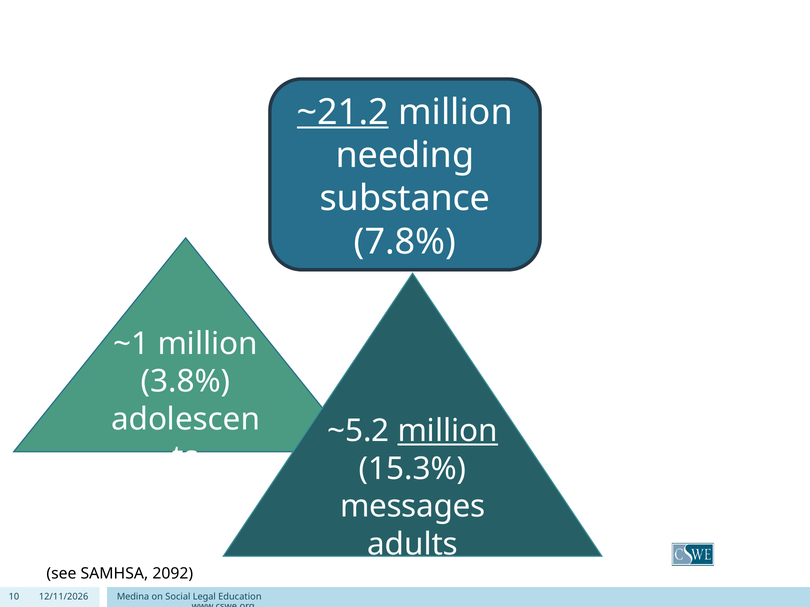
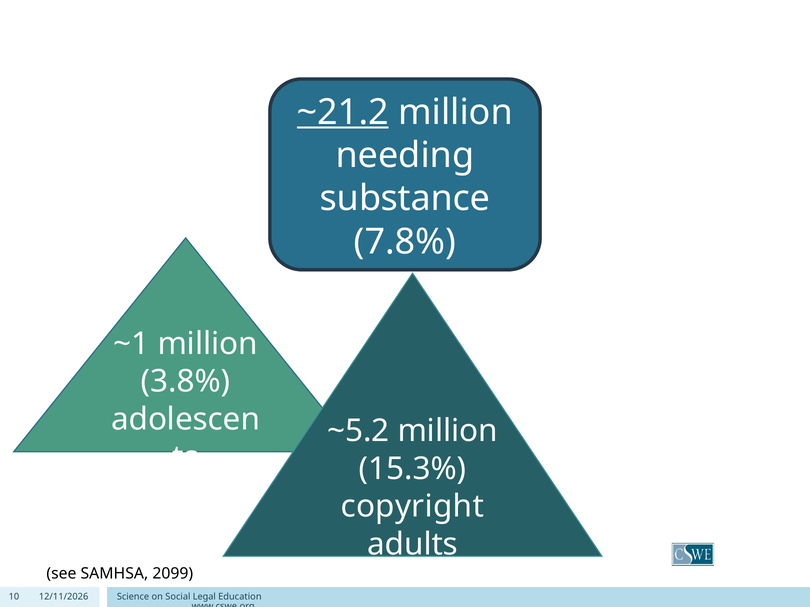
million at (448, 431) underline: present -> none
messages: messages -> copyright
2092: 2092 -> 2099
Medina: Medina -> Science
